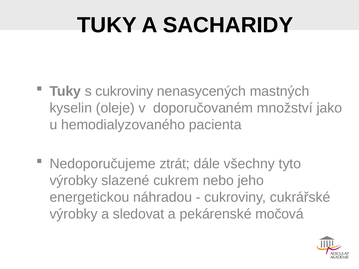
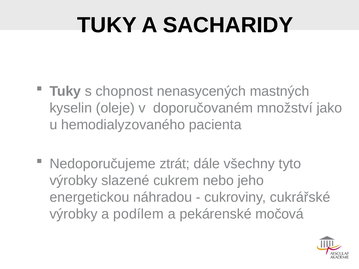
s cukroviny: cukroviny -> chopnost
sledovat: sledovat -> podílem
